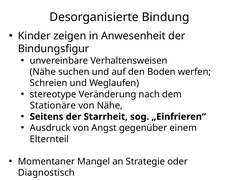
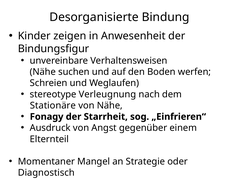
Veränderung: Veränderung -> Verleugnung
Seitens: Seitens -> Fonagy
